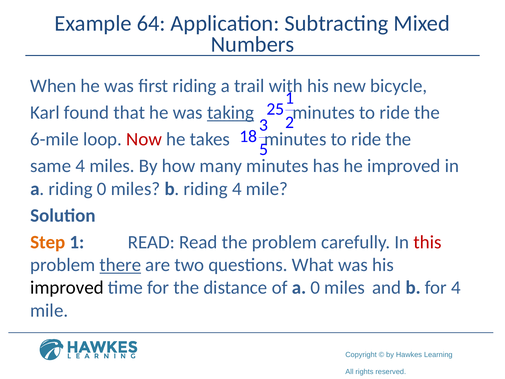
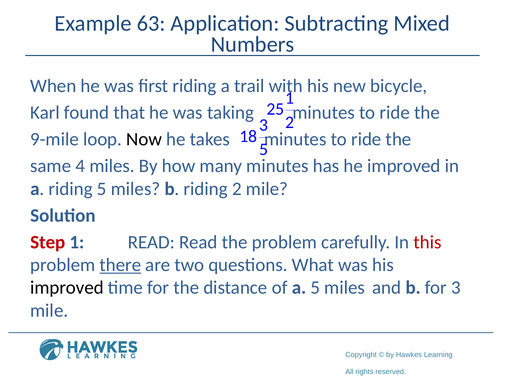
64: 64 -> 63
taking underline: present -> none
6-mile: 6-mile -> 9-mile
Now colour: red -> black
riding 0: 0 -> 5
riding 4: 4 -> 2
Step colour: orange -> red
a 0: 0 -> 5
for 4: 4 -> 3
